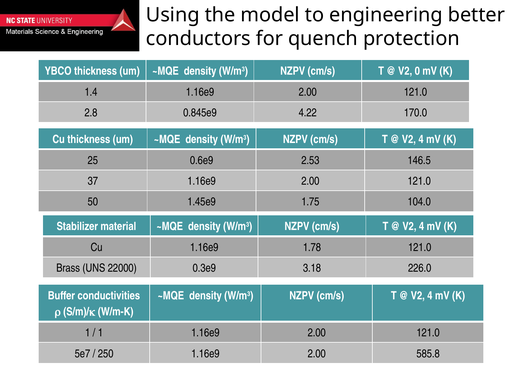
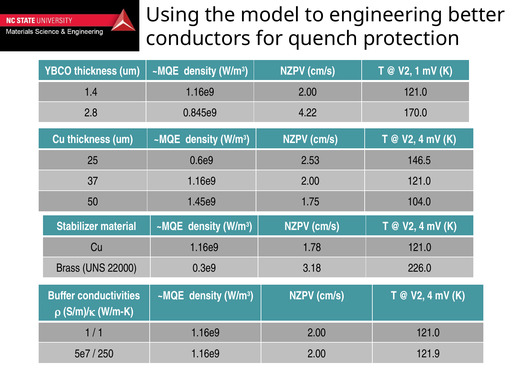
V2 0: 0 -> 1
585.8: 585.8 -> 121.9
